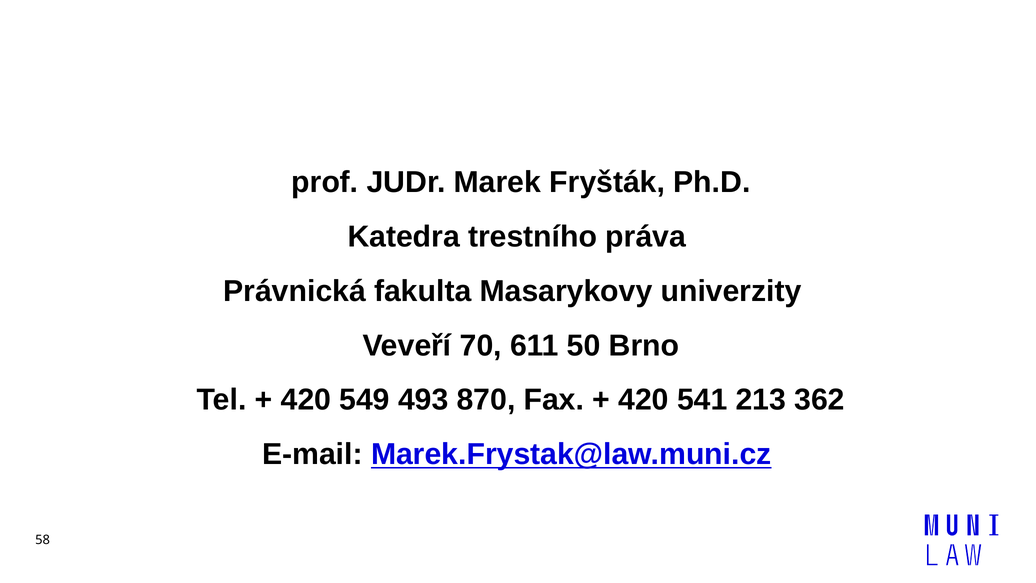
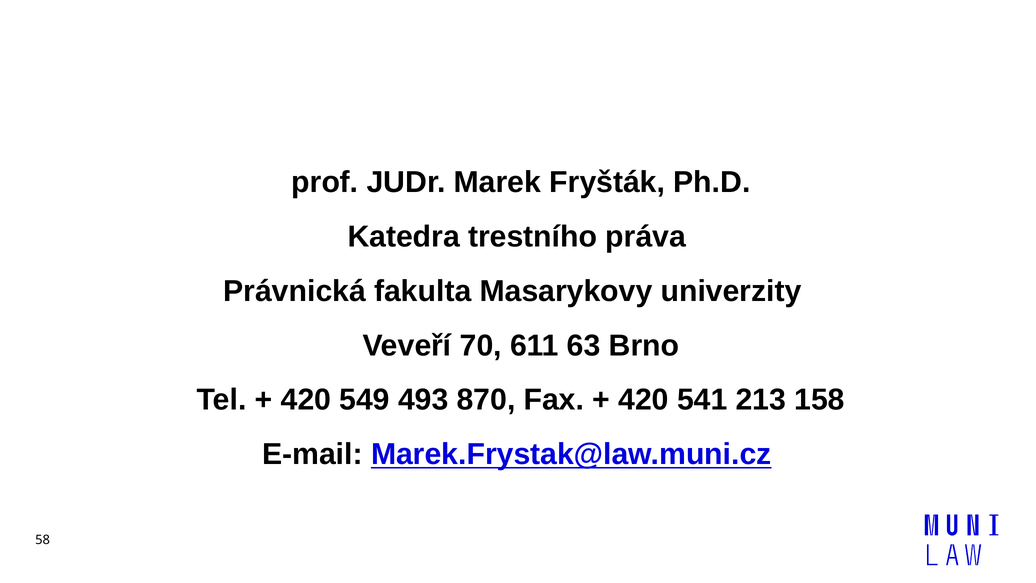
50: 50 -> 63
362: 362 -> 158
